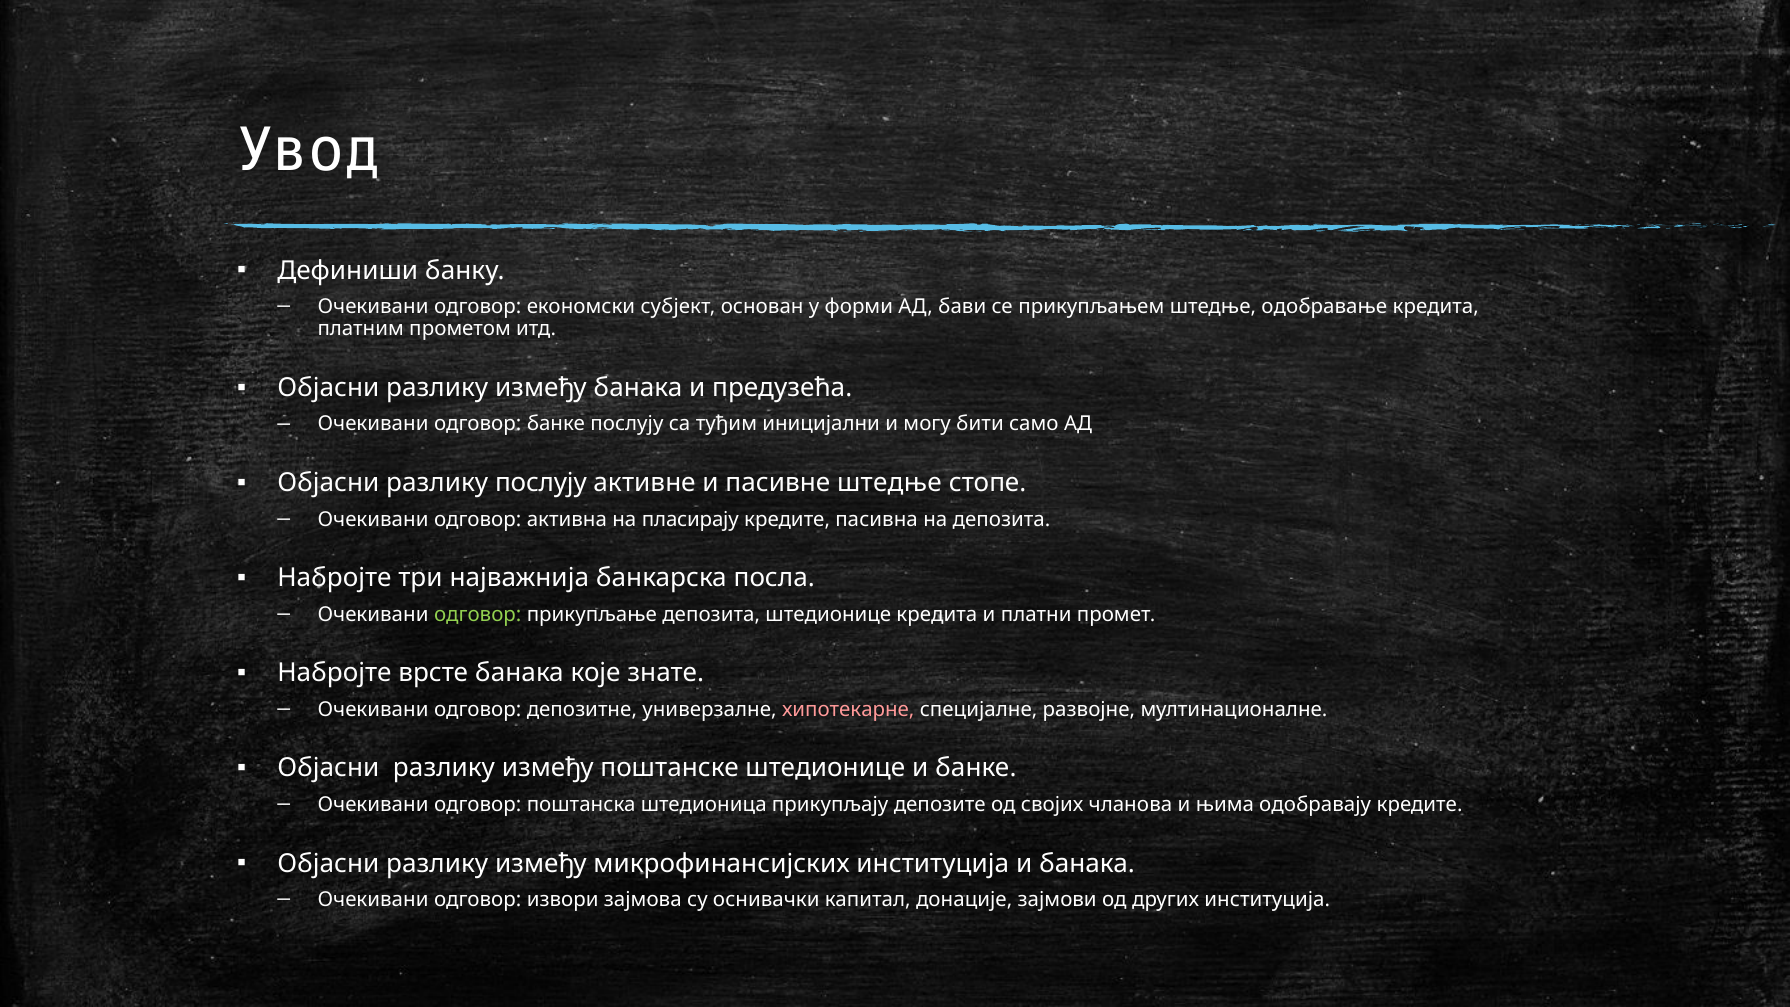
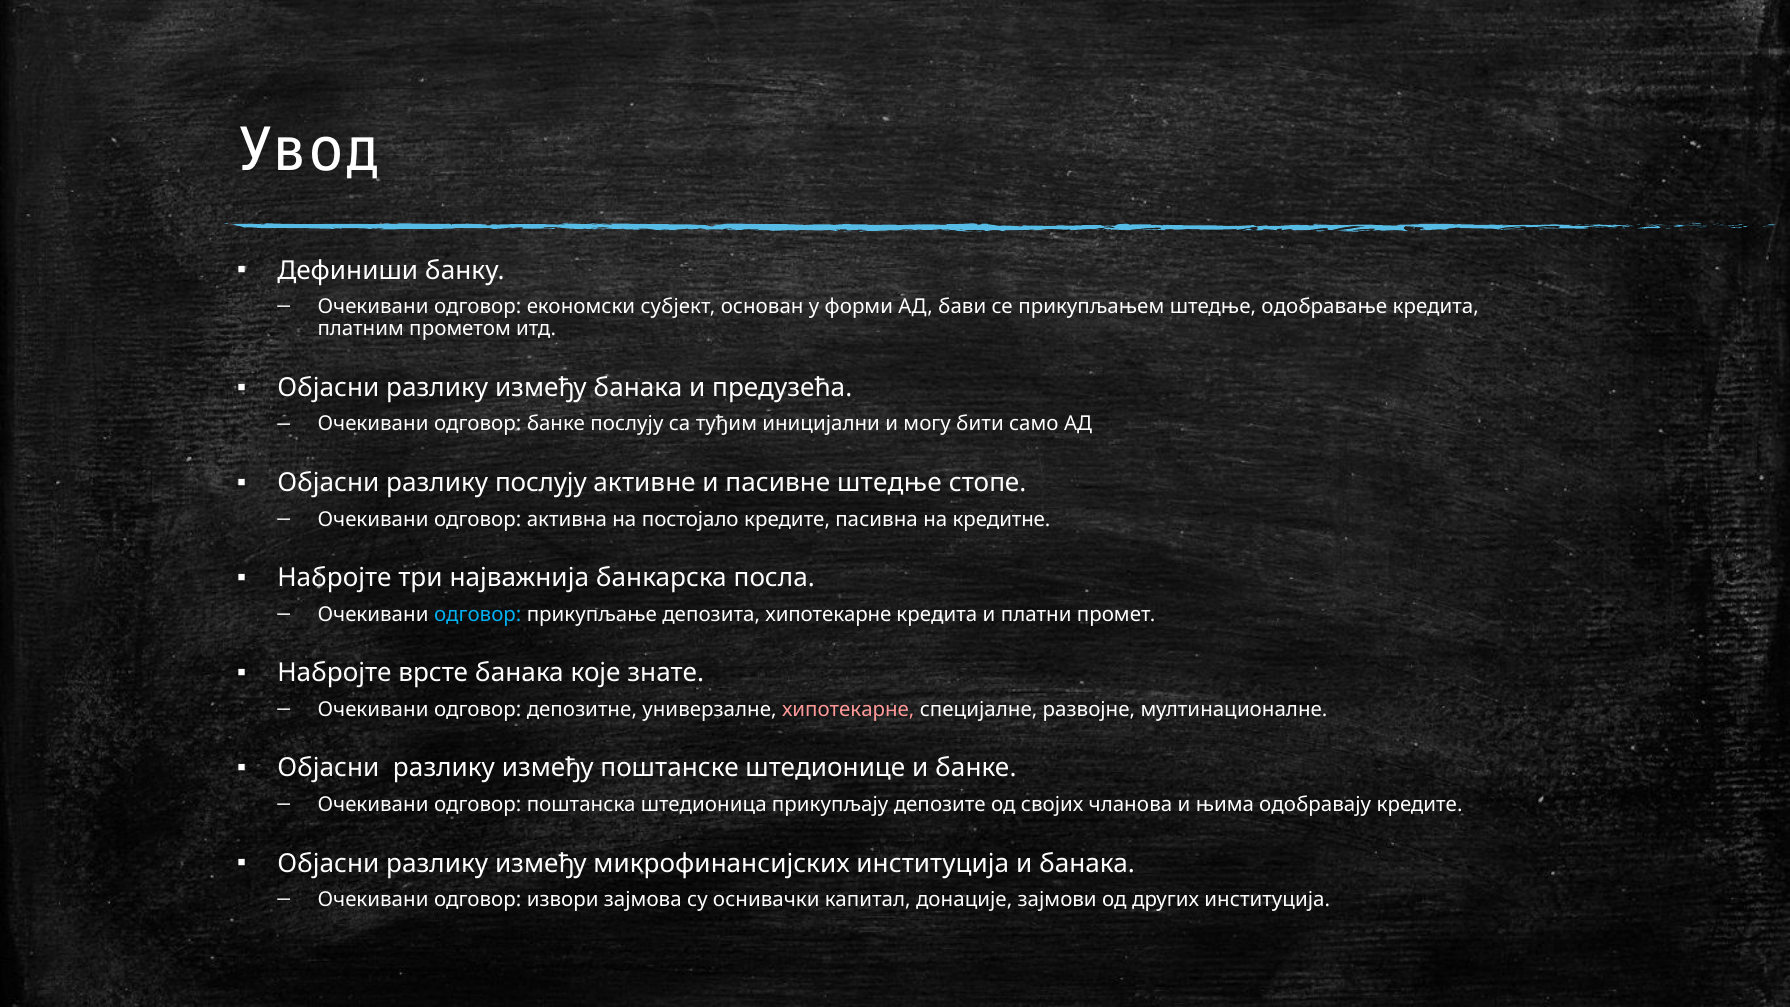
пласирају: пласирају -> постојало
на депозита: депозита -> кредитне
одговор at (478, 615) colour: light green -> light blue
депозита штедионице: штедионице -> хипотекарне
